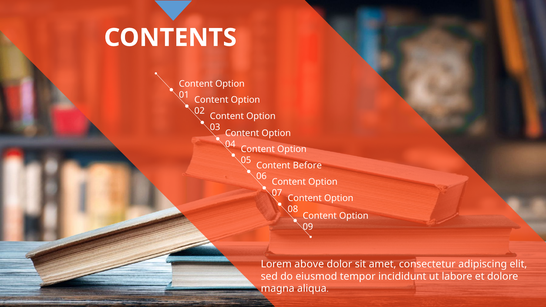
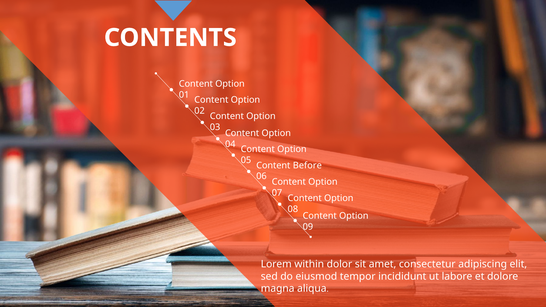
above: above -> within
